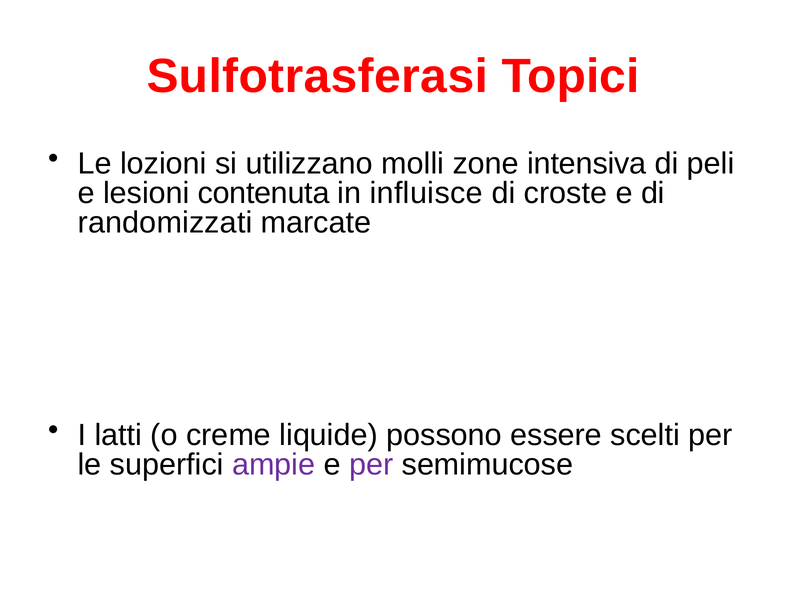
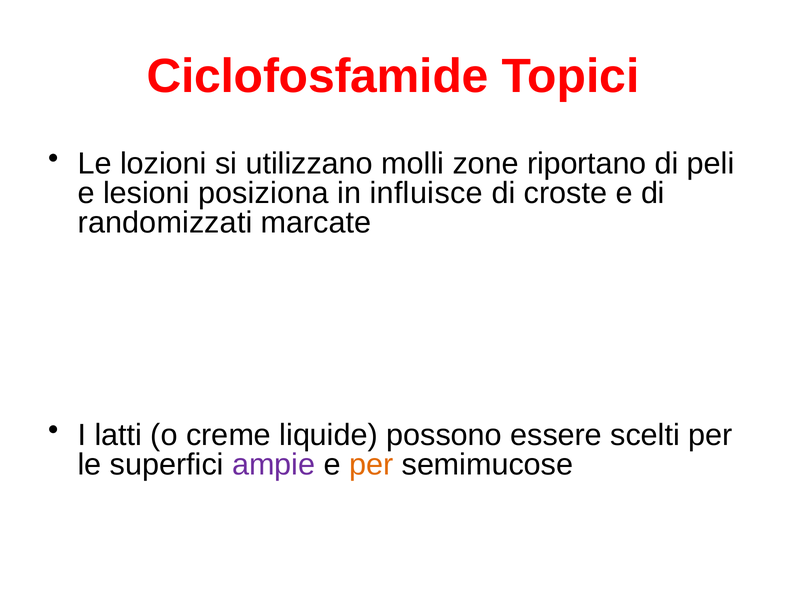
Sulfotrasferasi: Sulfotrasferasi -> Ciclofosfamide
intensiva: intensiva -> riportano
contenuta: contenuta -> posiziona
per at (371, 465) colour: purple -> orange
